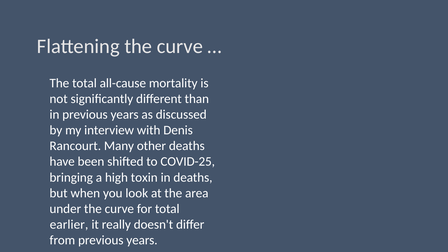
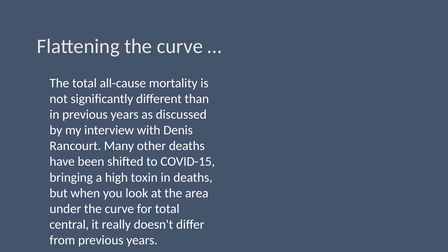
COVID-25: COVID-25 -> COVID-15
earlier: earlier -> central
